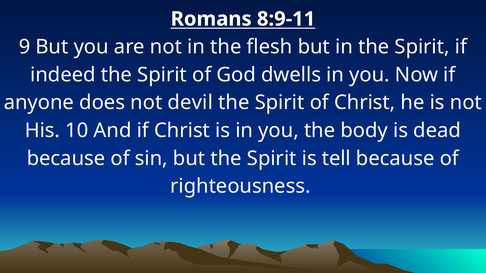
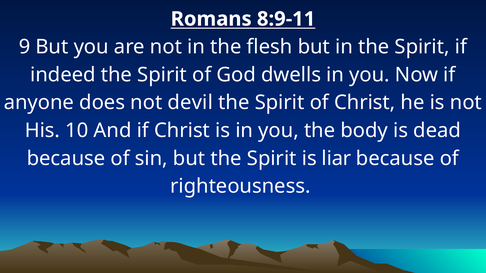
tell: tell -> liar
